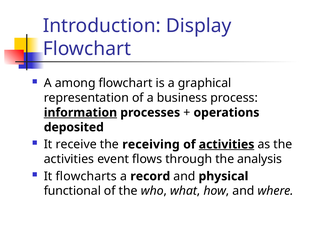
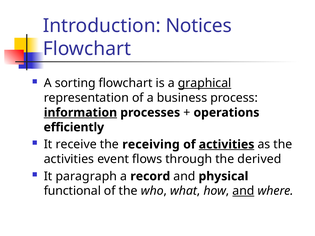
Display: Display -> Notices
among: among -> sorting
graphical underline: none -> present
deposited: deposited -> efficiently
analysis: analysis -> derived
flowcharts: flowcharts -> paragraph
and at (243, 191) underline: none -> present
